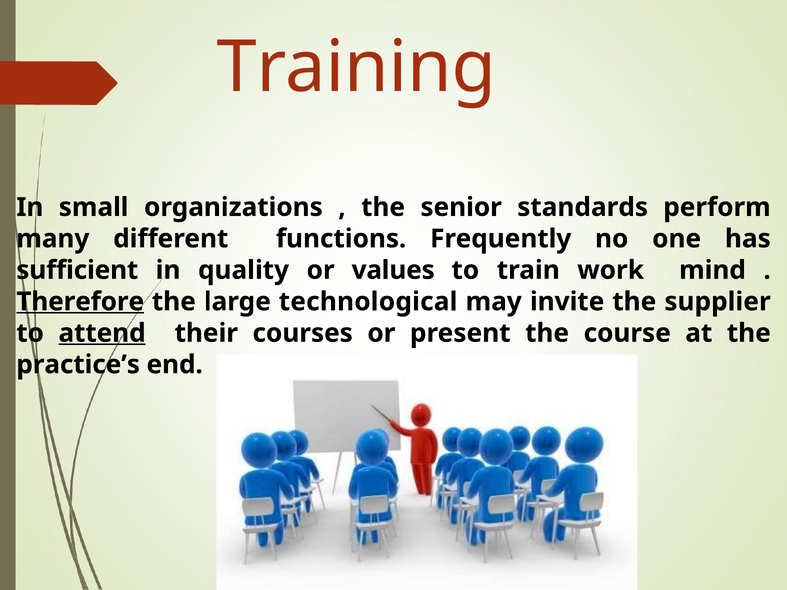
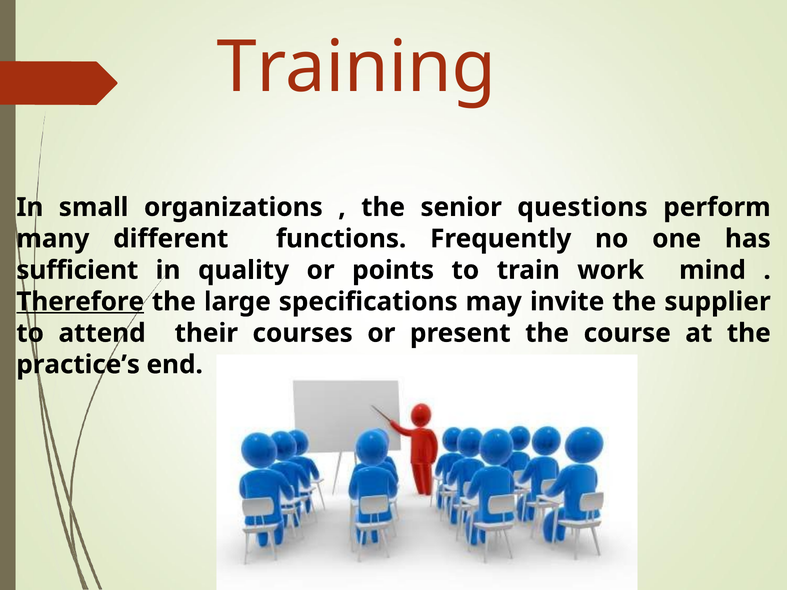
standards: standards -> questions
values: values -> points
technological: technological -> specifications
attend underline: present -> none
